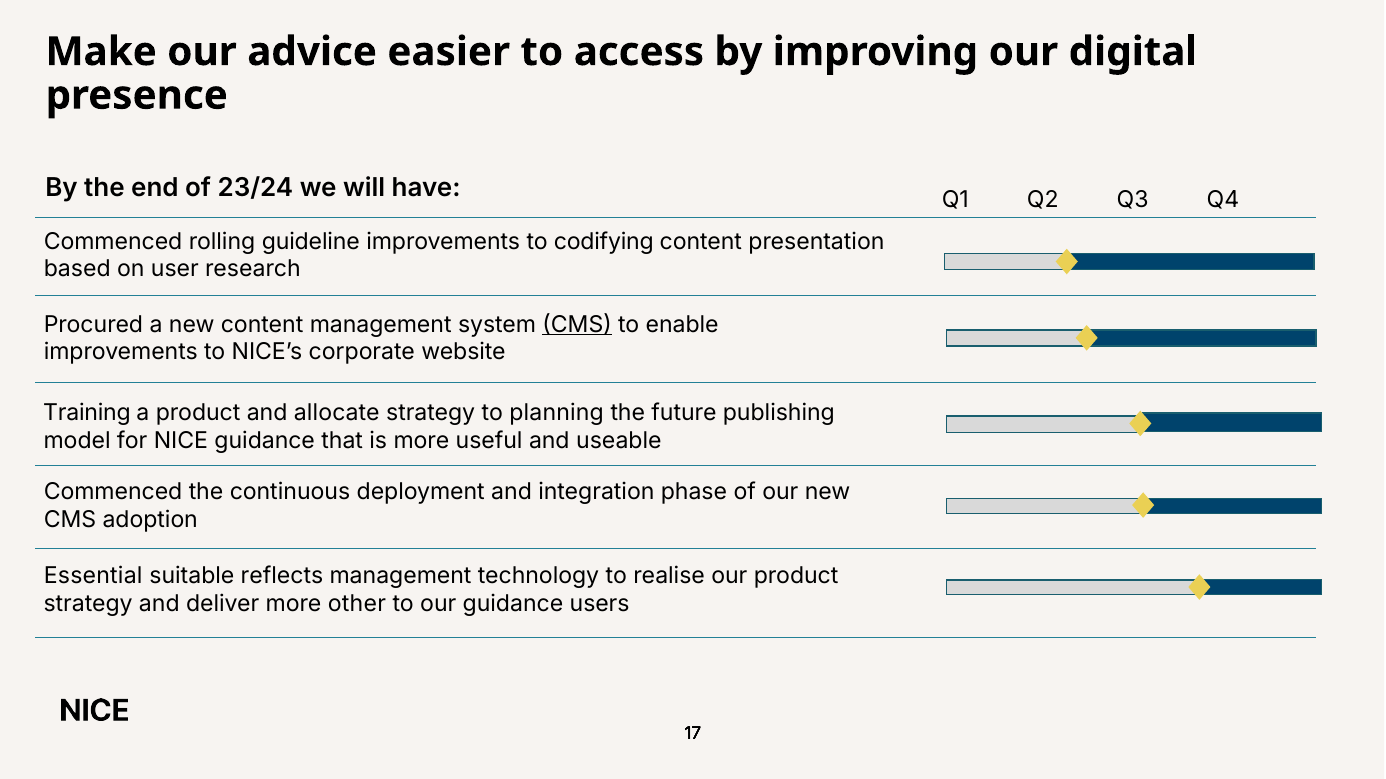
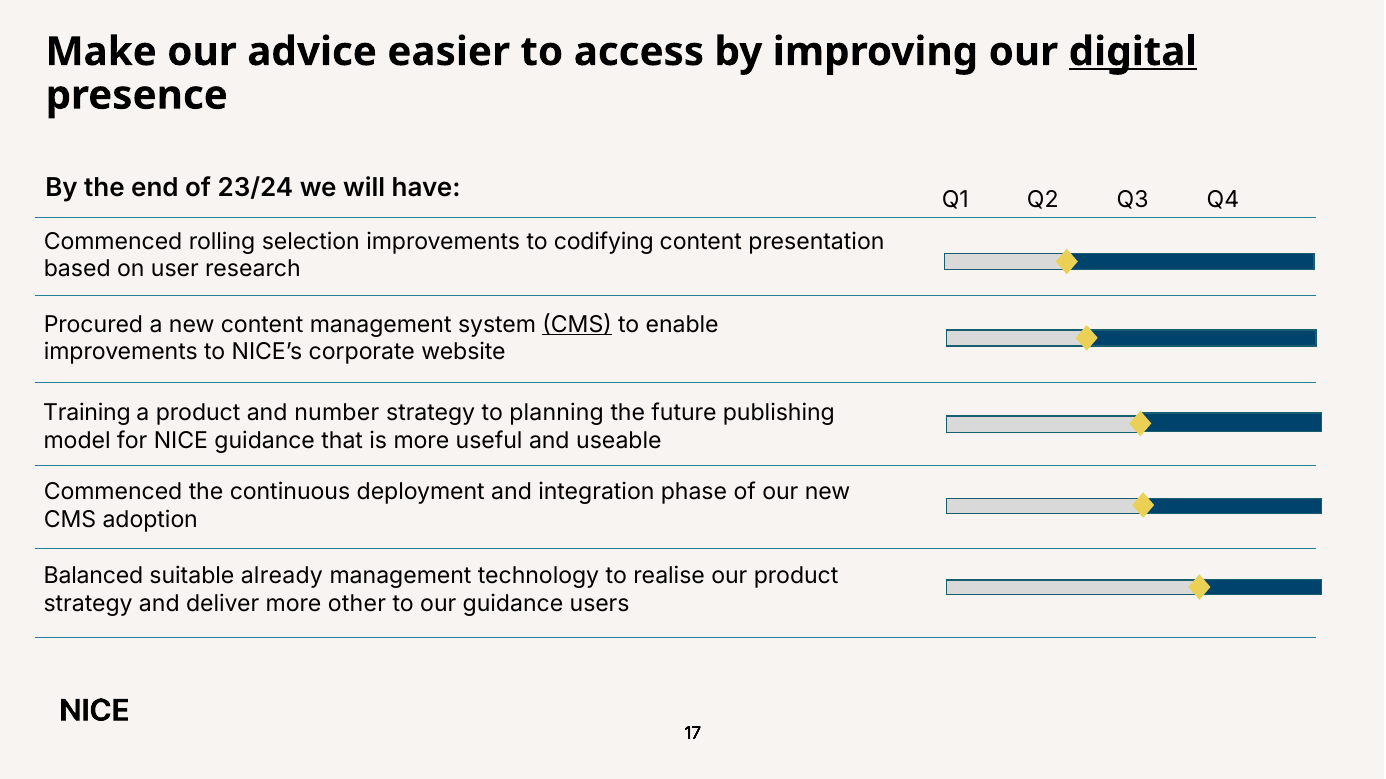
digital underline: none -> present
guideline: guideline -> selection
allocate: allocate -> number
Essential: Essential -> Balanced
reflects: reflects -> already
